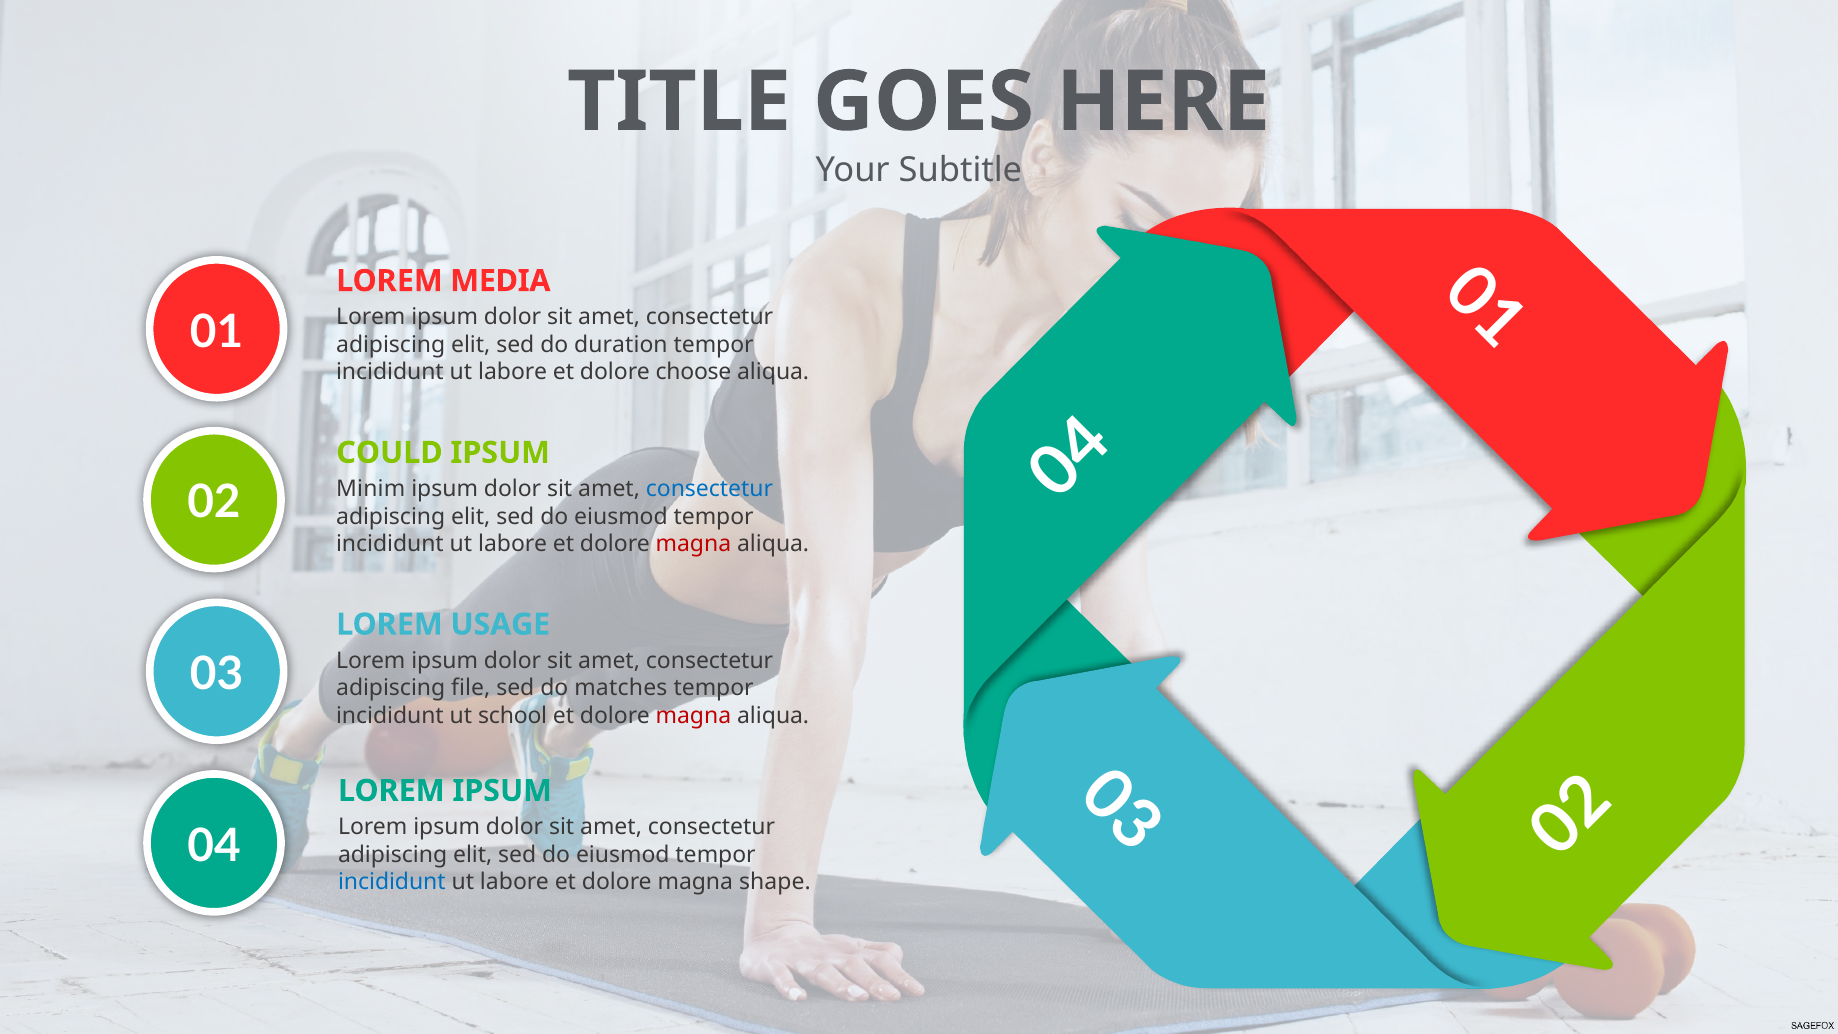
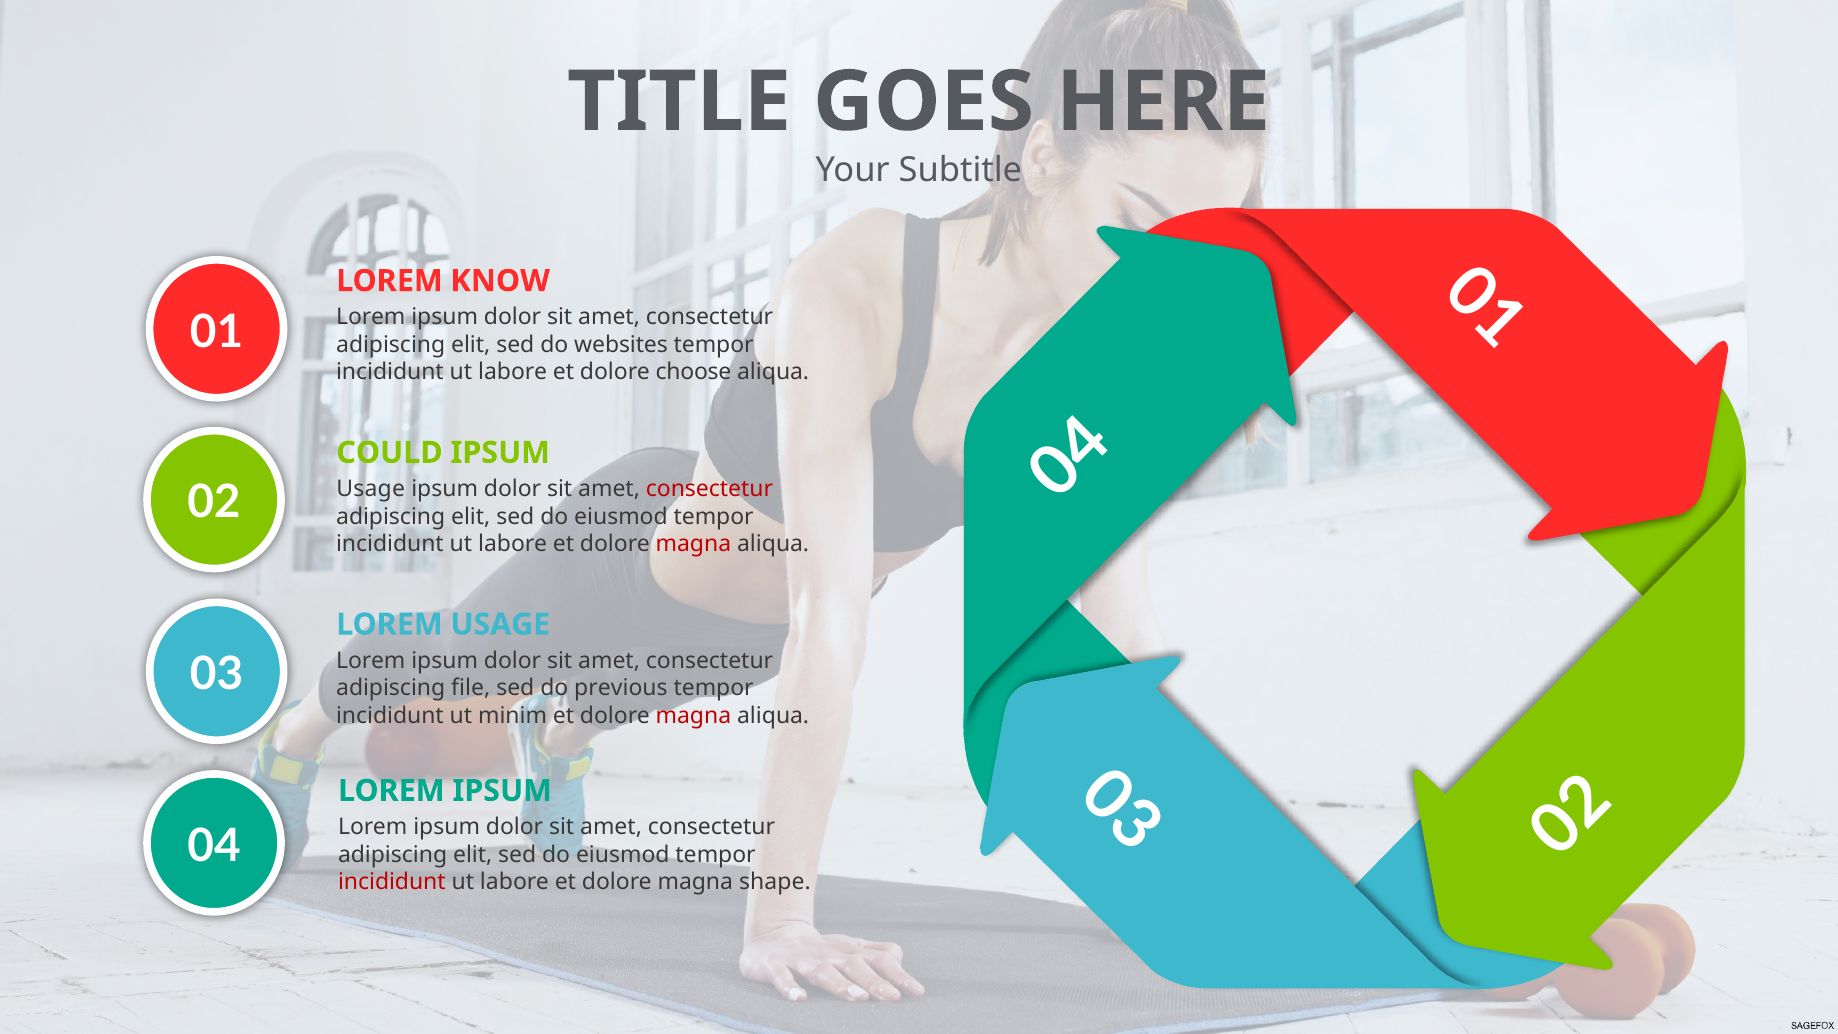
MEDIA: MEDIA -> KNOW
duration: duration -> websites
Minim at (371, 489): Minim -> Usage
consectetur at (709, 489) colour: blue -> red
matches: matches -> previous
school: school -> minim
incididunt at (392, 882) colour: blue -> red
